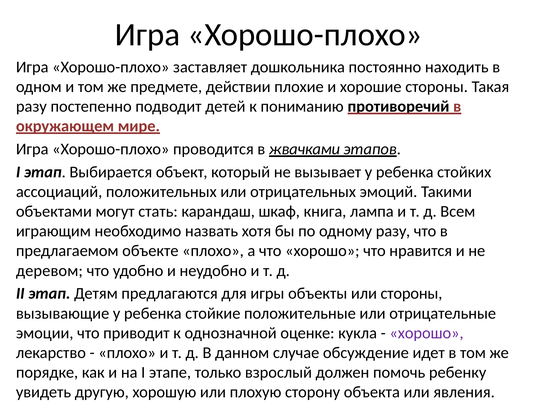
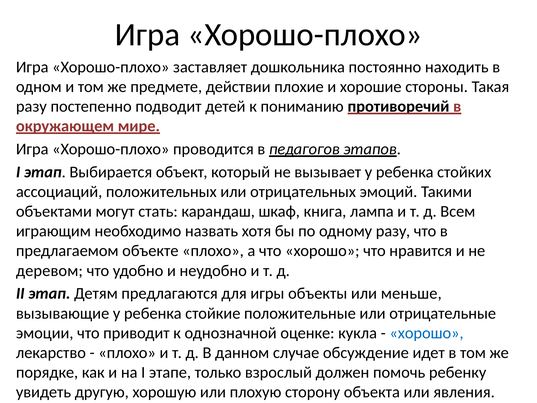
жвачками: жвачками -> педагогов
или стороны: стороны -> меньше
хорошо at (426, 333) colour: purple -> blue
